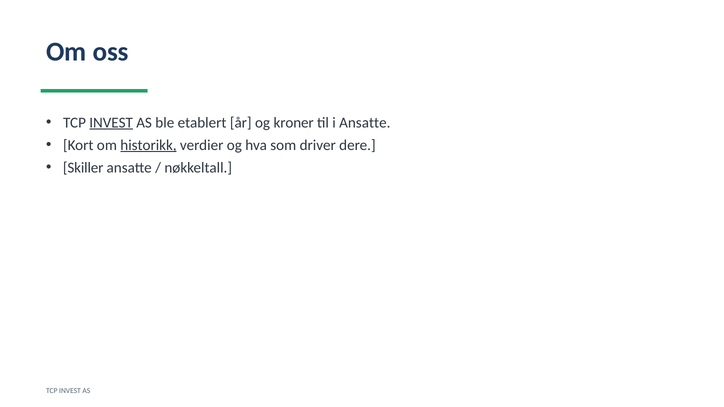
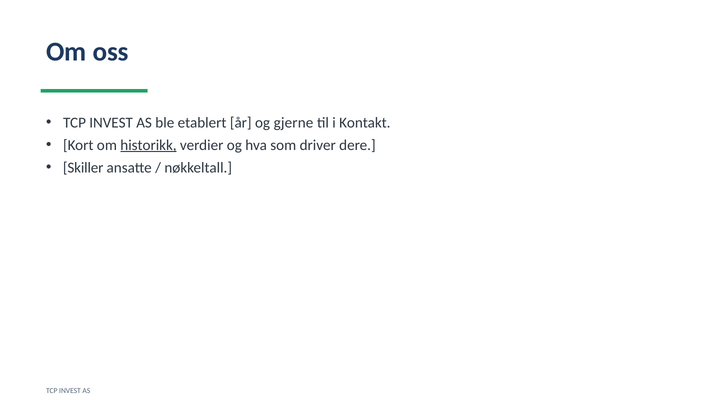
INVEST at (111, 123) underline: present -> none
kroner: kroner -> gjerne
i Ansatte: Ansatte -> Kontakt
